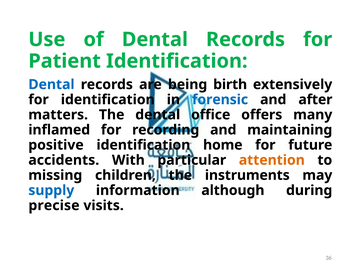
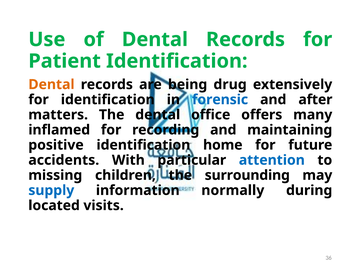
Dental at (51, 84) colour: blue -> orange
birth: birth -> drug
attention colour: orange -> blue
instruments: instruments -> surrounding
although: although -> normally
precise: precise -> located
